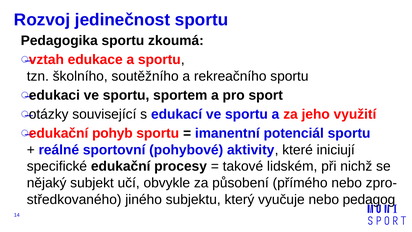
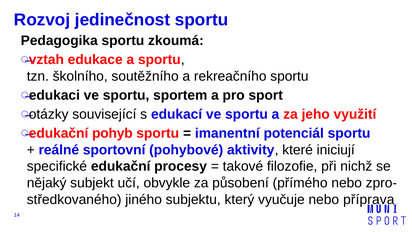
lidském: lidském -> filozofie
pedagog: pedagog -> příprava
